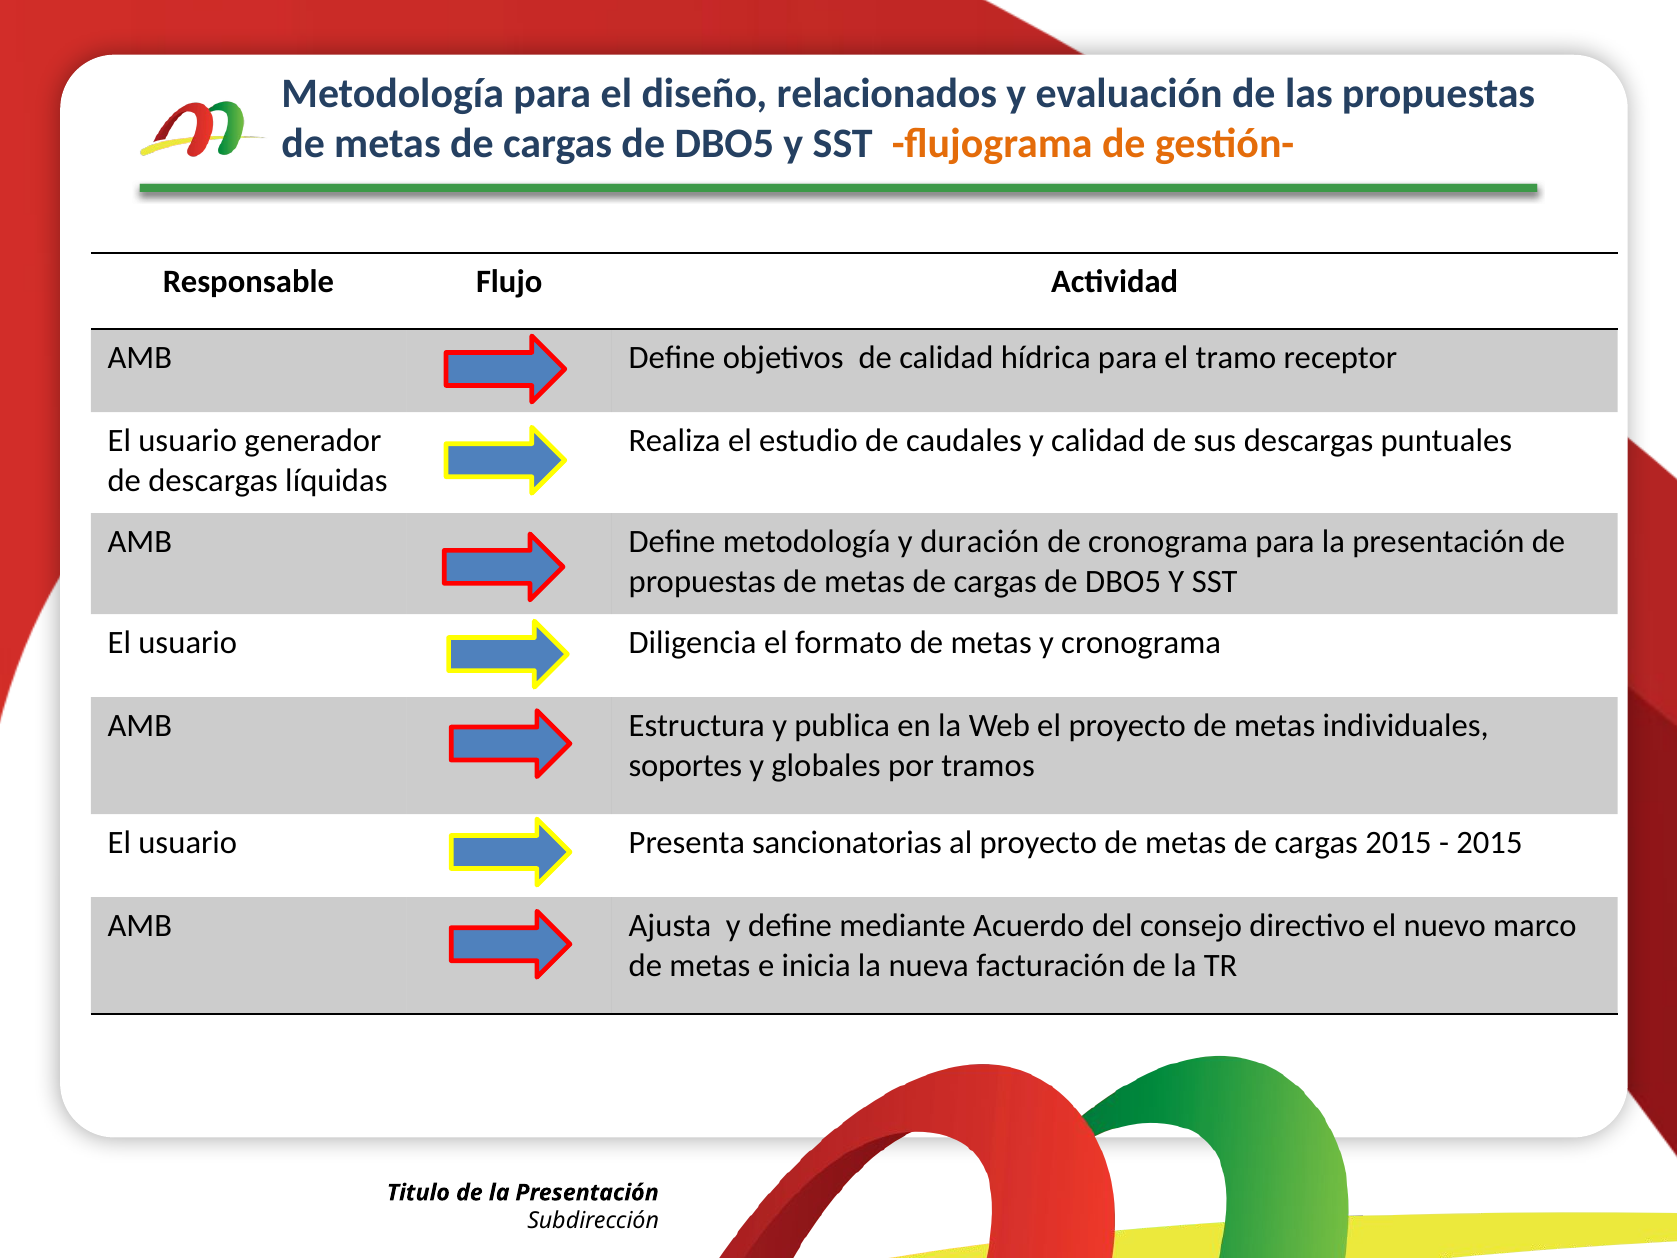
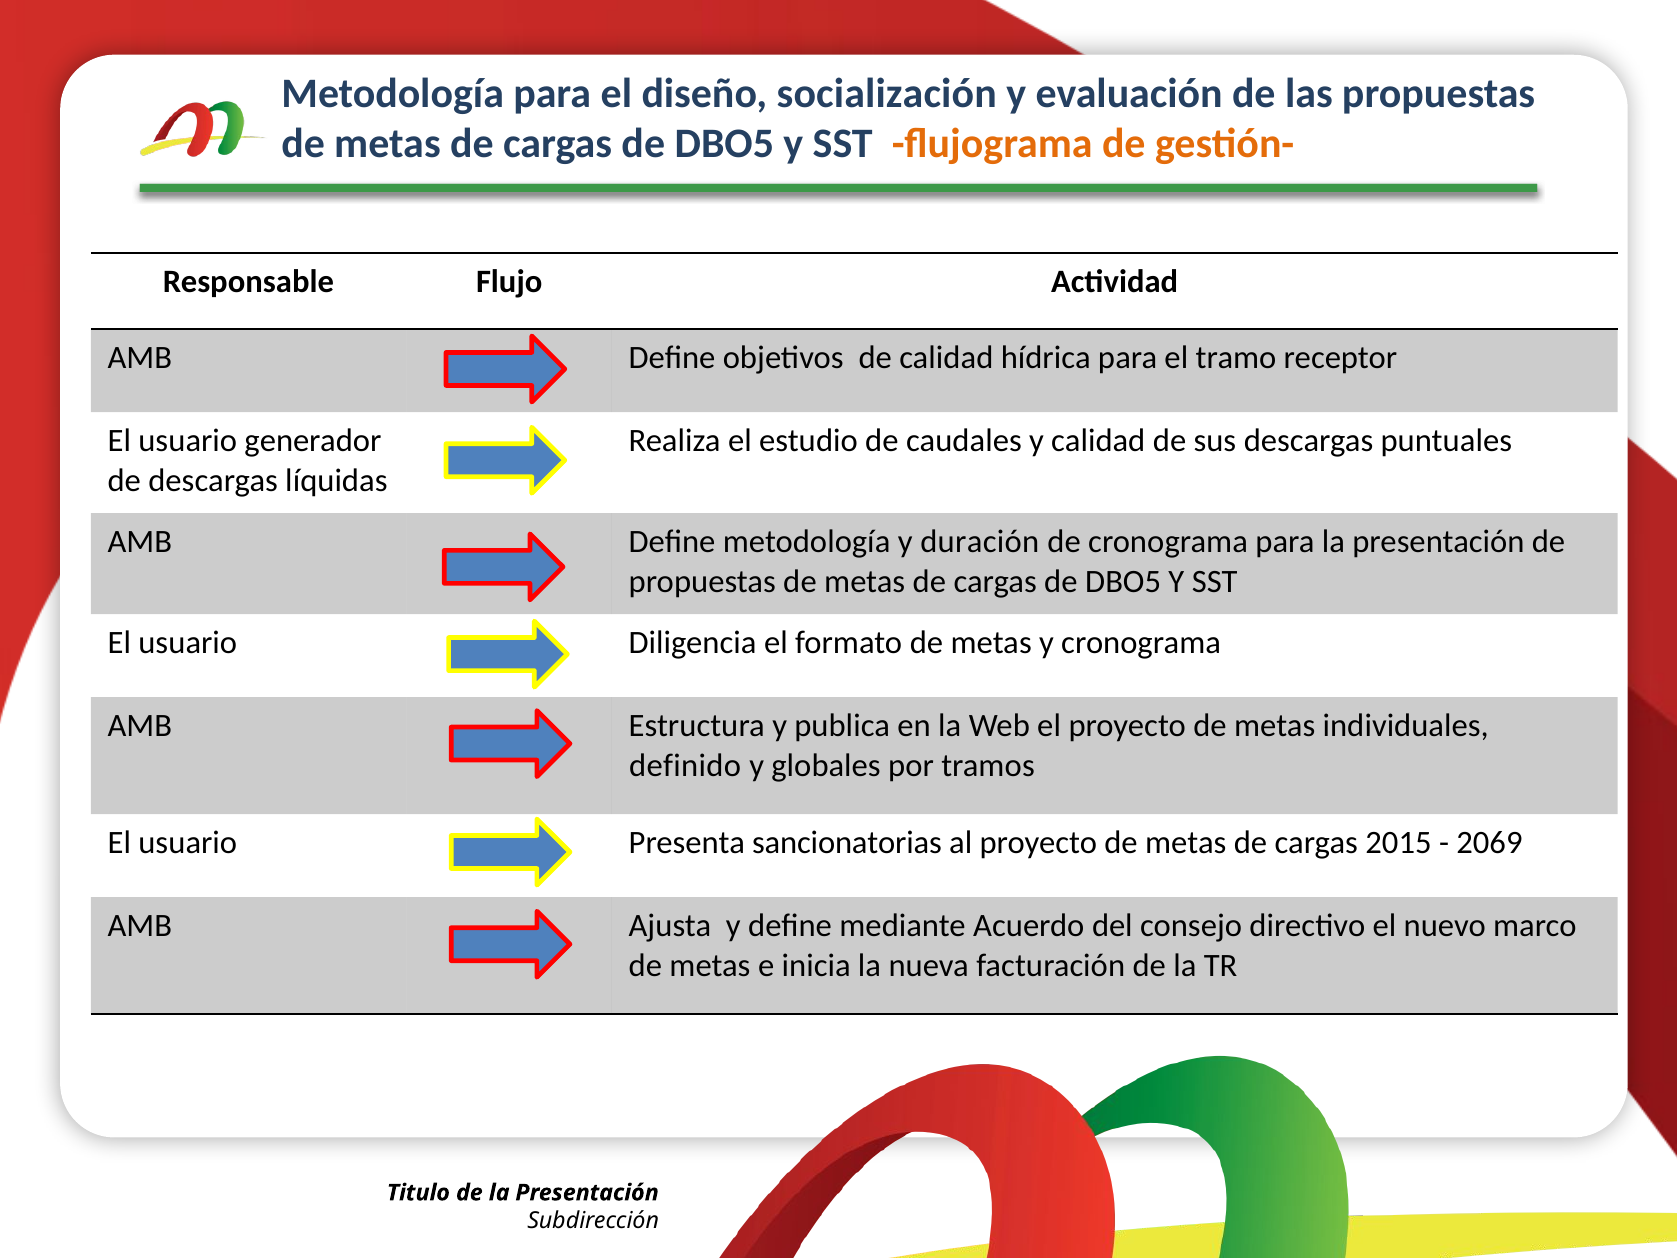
relacionados: relacionados -> socialización
soportes: soportes -> definido
2015 at (1489, 843): 2015 -> 2069
